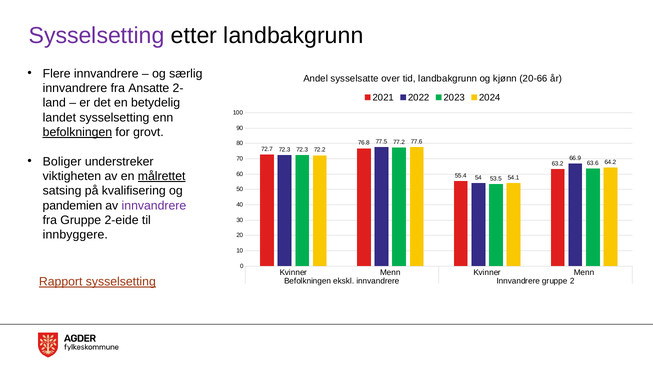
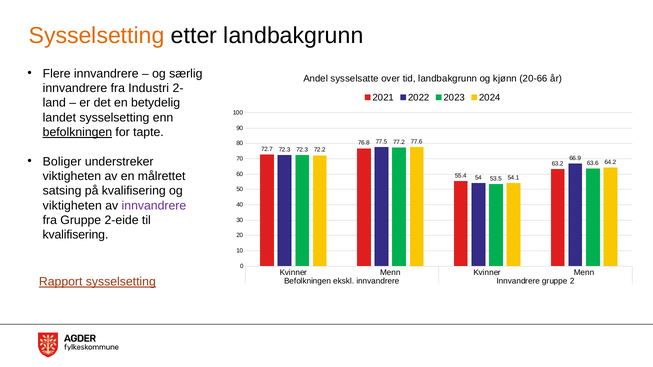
Sysselsetting at (97, 36) colour: purple -> orange
Ansatte: Ansatte -> Industri
grovt: grovt -> tapte
målrettet underline: present -> none
pandemien at (72, 206): pandemien -> viktigheten
innbyggere at (75, 235): innbyggere -> kvalifisering
